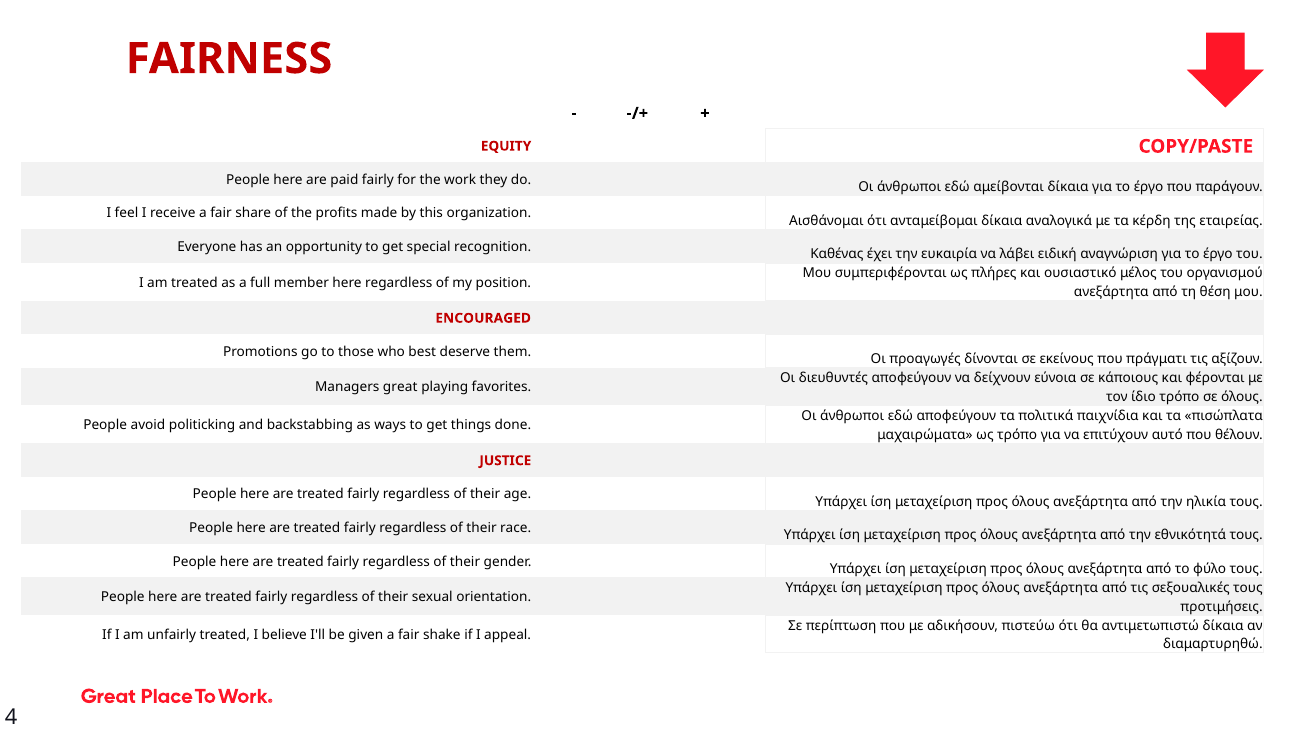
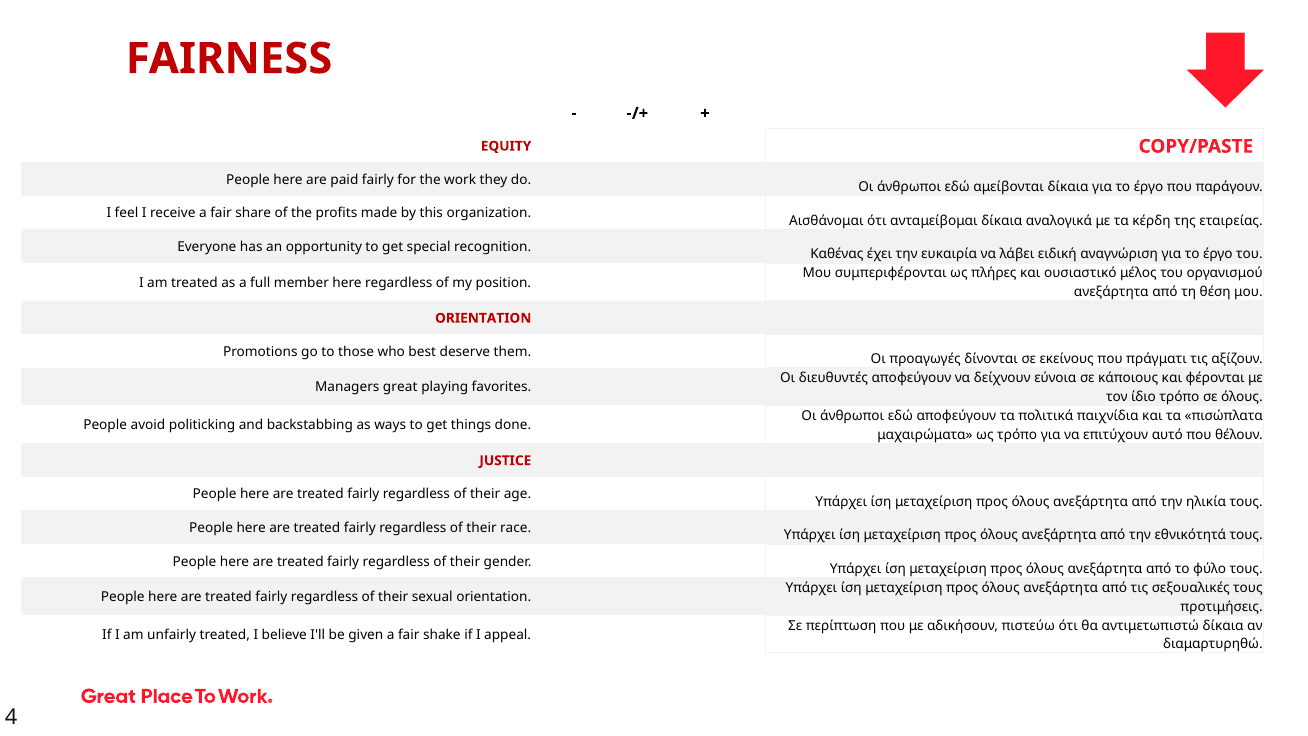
ENCOURAGED at (483, 318): ENCOURAGED -> ORIENTATION
